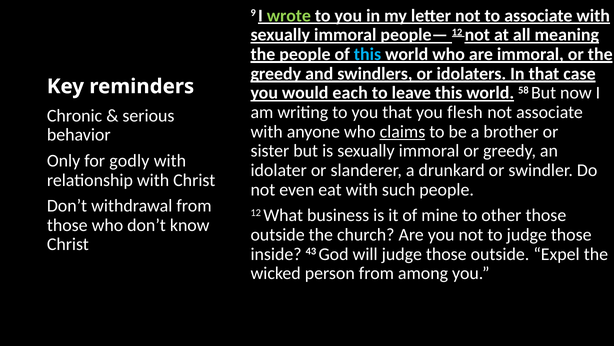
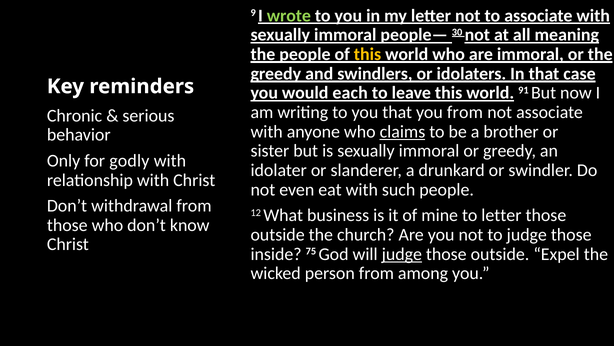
people— 12: 12 -> 30
this at (368, 54) colour: light blue -> yellow
58: 58 -> 91
you flesh: flesh -> from
to other: other -> letter
43: 43 -> 75
judge at (402, 254) underline: none -> present
